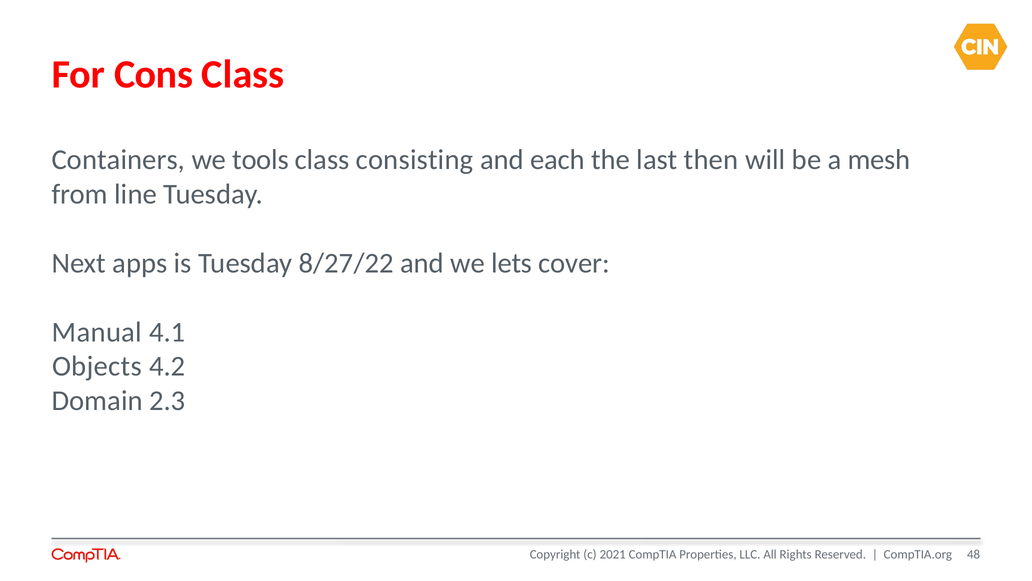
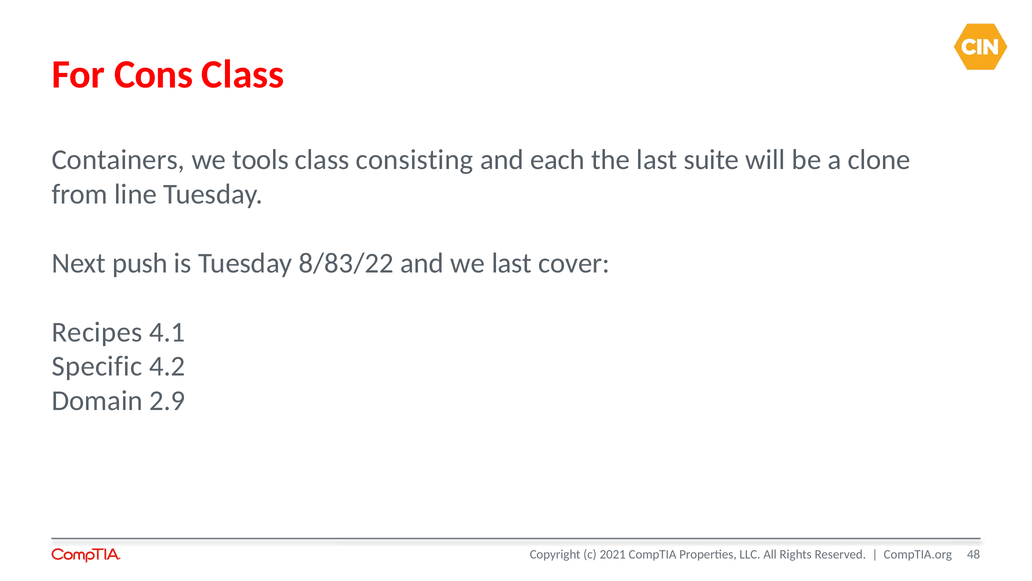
then: then -> suite
mesh: mesh -> clone
apps: apps -> push
8/27/22: 8/27/22 -> 8/83/22
we lets: lets -> last
Manual: Manual -> Recipes
Objects: Objects -> Specific
2.3: 2.3 -> 2.9
